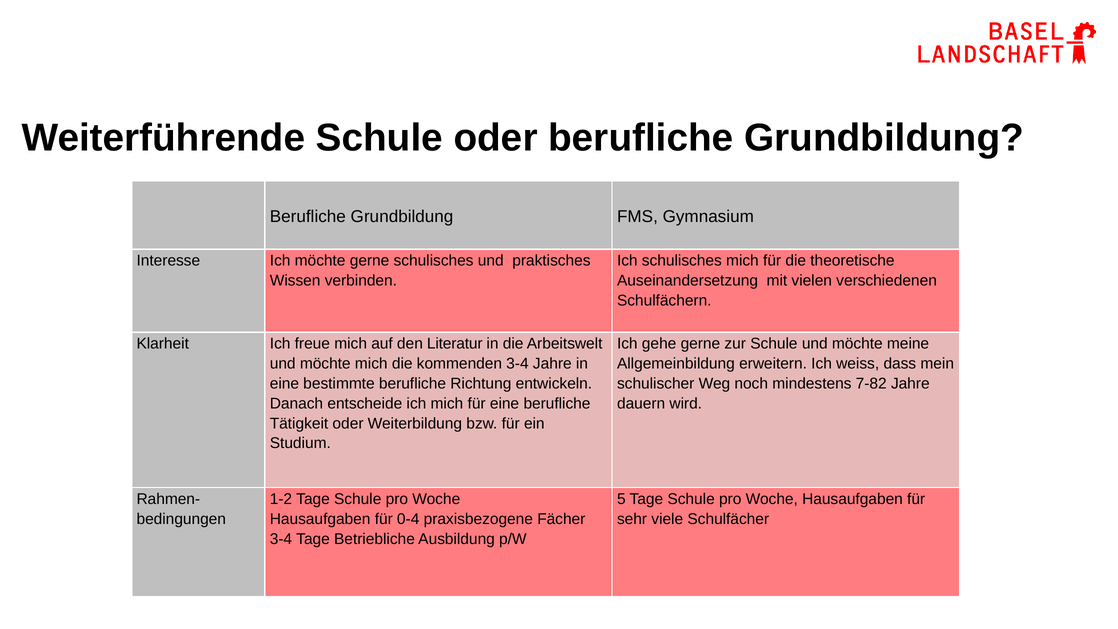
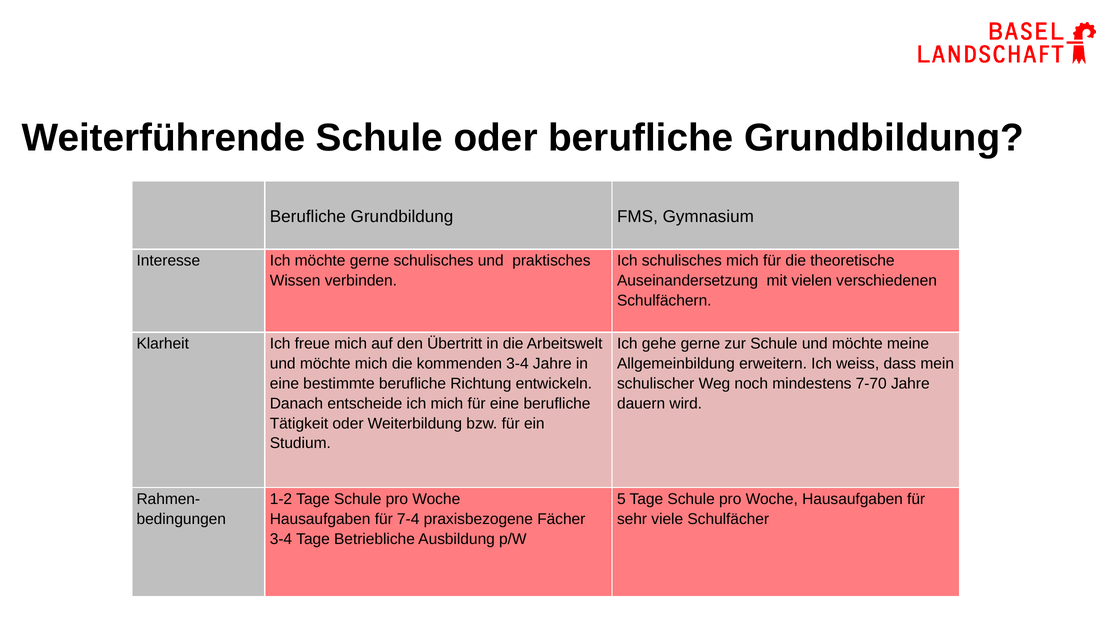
Literatur: Literatur -> Übertritt
7-82: 7-82 -> 7-70
0-4: 0-4 -> 7-4
